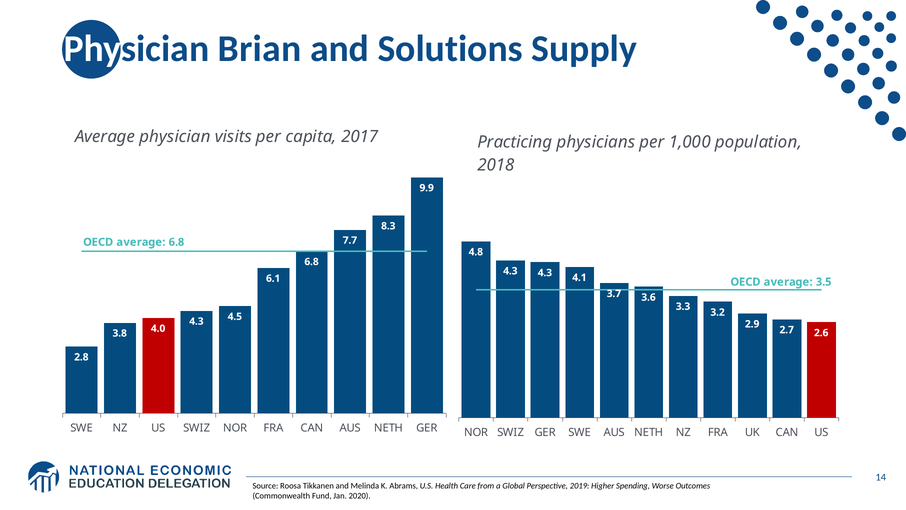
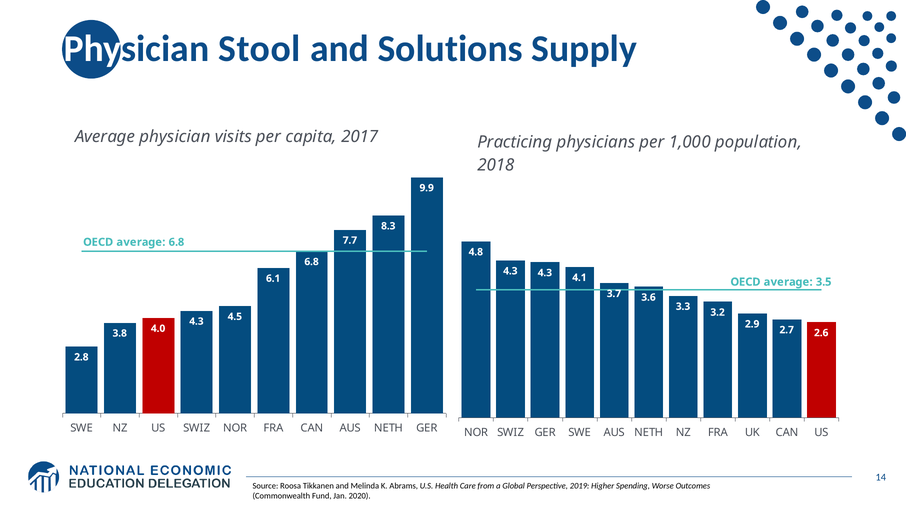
Brian: Brian -> Stool
